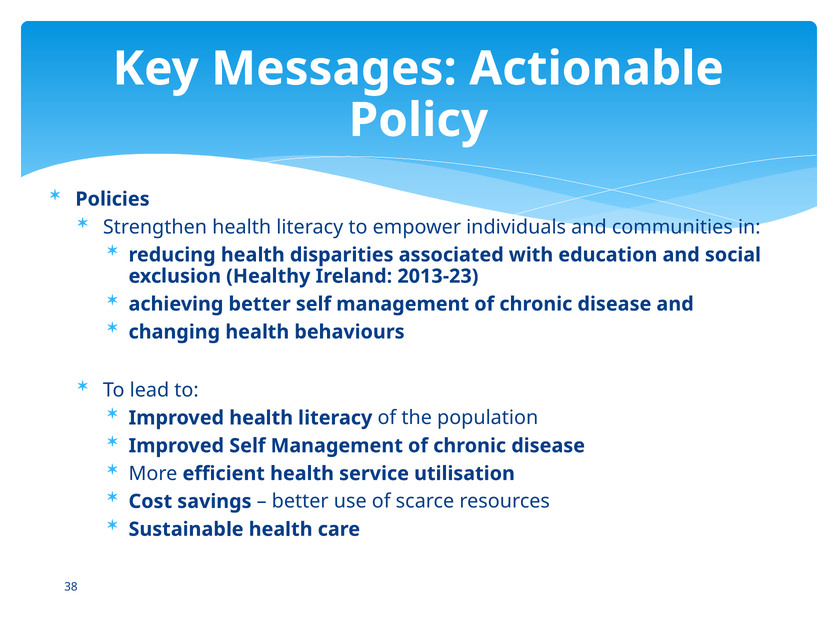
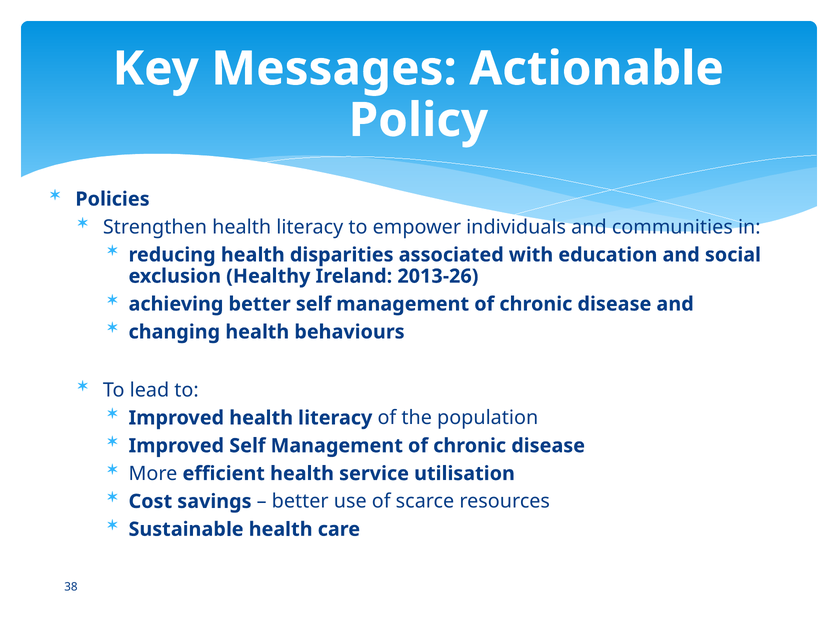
2013-23: 2013-23 -> 2013-26
